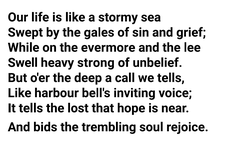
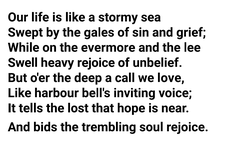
heavy strong: strong -> rejoice
we tells: tells -> love
